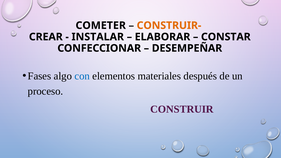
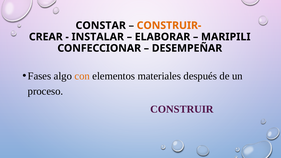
COMETER: COMETER -> CONSTAR
CONSTAR: CONSTAR -> MARIPILI
con colour: blue -> orange
